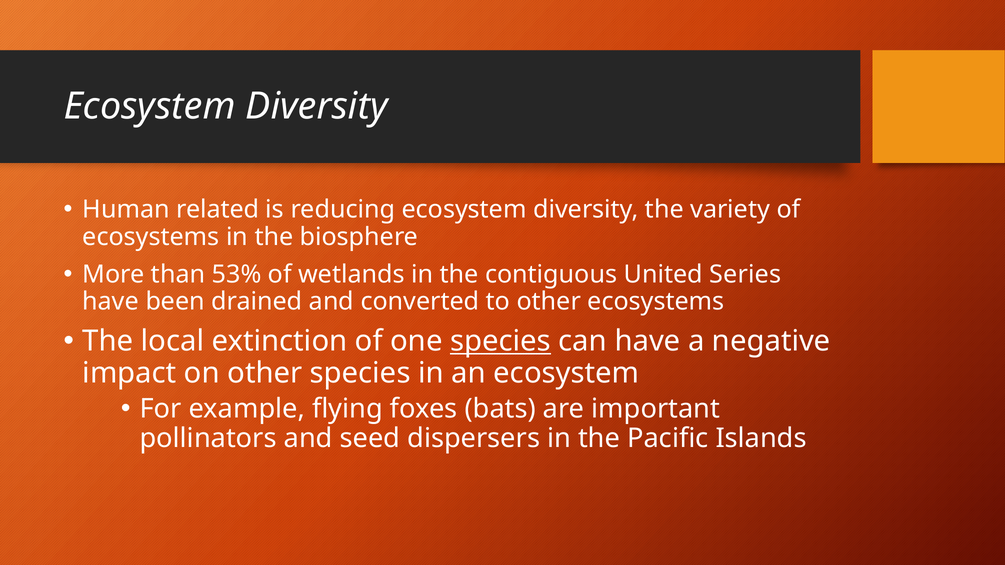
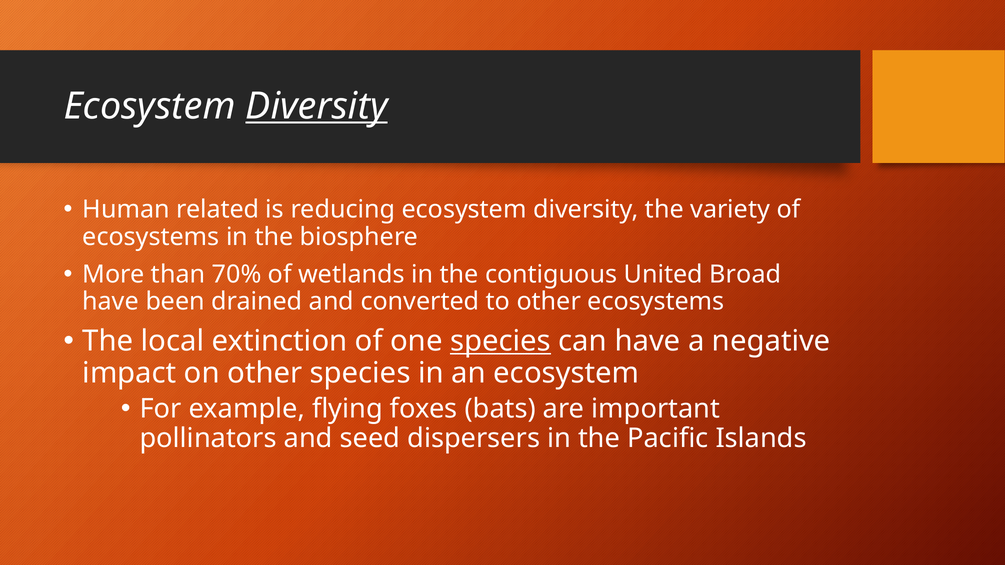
Diversity at (317, 106) underline: none -> present
53%: 53% -> 70%
Series: Series -> Broad
